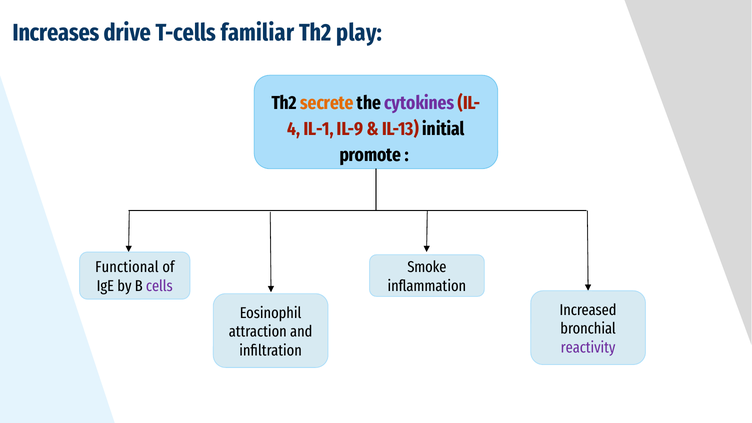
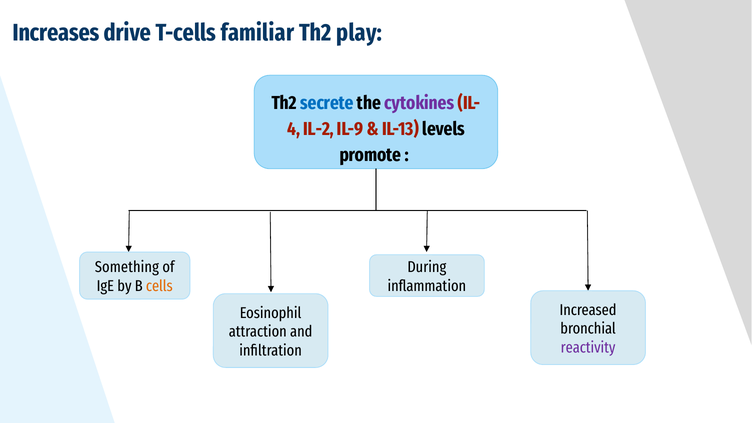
secrete colour: orange -> blue
IL-1: IL-1 -> IL-2
initial: initial -> levels
Functional: Functional -> Something
Smoke: Smoke -> During
cells colour: purple -> orange
